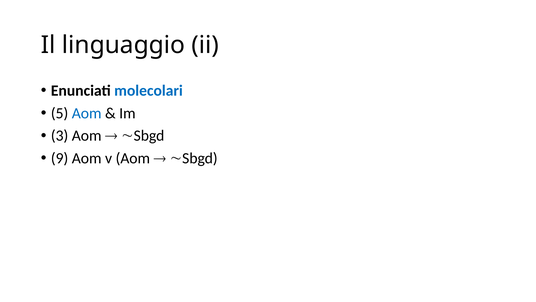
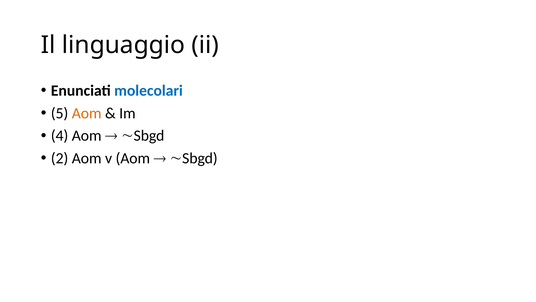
Aom at (87, 113) colour: blue -> orange
3: 3 -> 4
9: 9 -> 2
